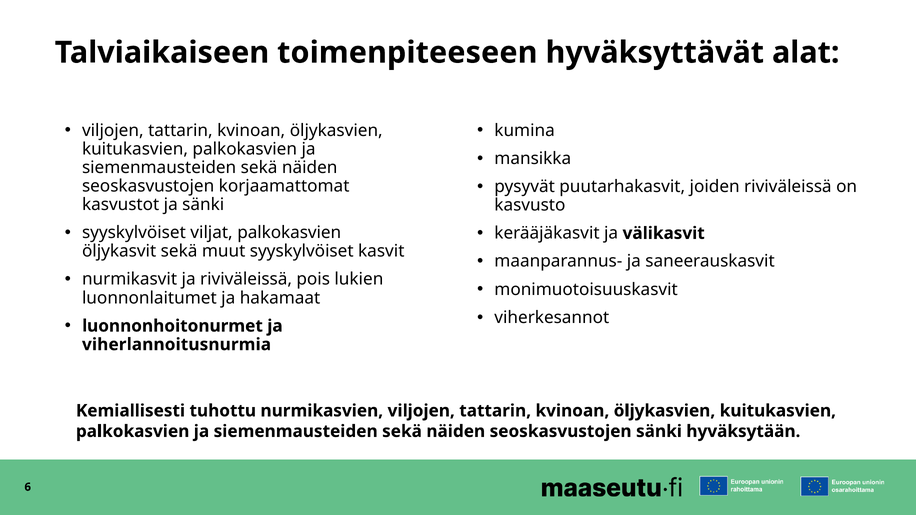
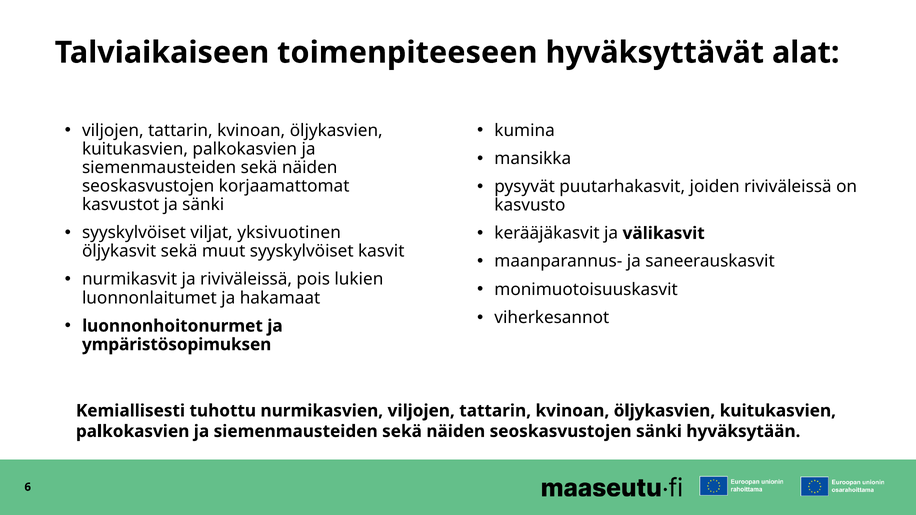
viljat palkokasvien: palkokasvien -> yksivuotinen
viherlannoitusnurmia: viherlannoitusnurmia -> ympäristösopimuksen
